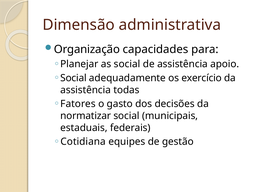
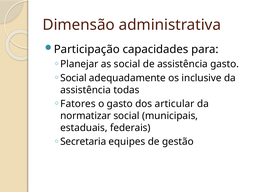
Organização: Organização -> Participação
assistência apoio: apoio -> gasto
exercício: exercício -> inclusive
decisões: decisões -> articular
Cotidiana: Cotidiana -> Secretaria
